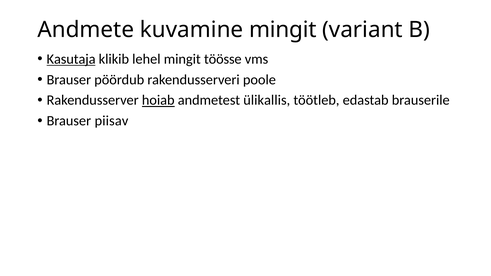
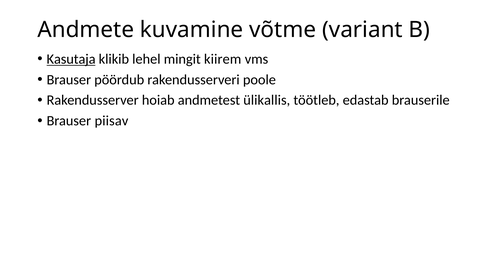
kuvamine mingit: mingit -> võtme
töösse: töösse -> kiirem
hoiab underline: present -> none
